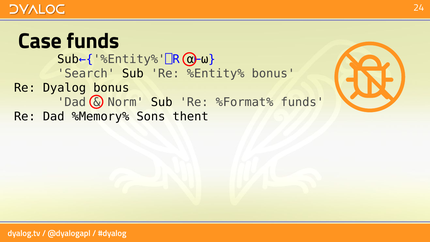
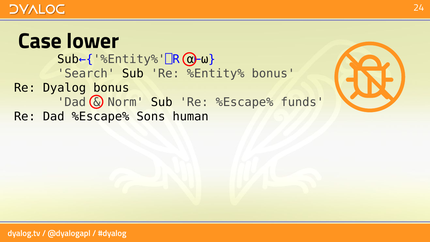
Case funds: funds -> lower
Re %Format%: %Format% -> %Escape%
Dad %Memory%: %Memory% -> %Escape%
thent: thent -> human
